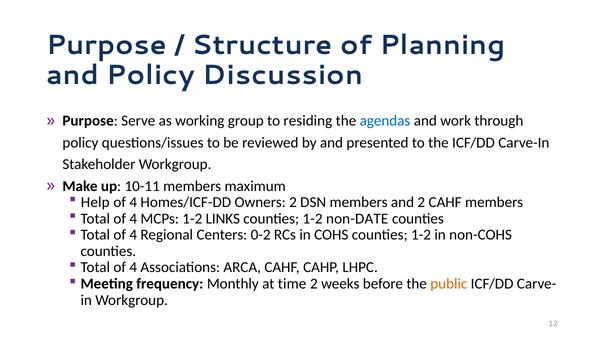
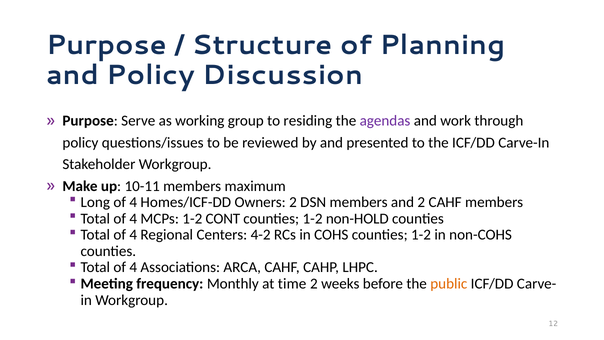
agendas colour: blue -> purple
Help: Help -> Long
LINKS: LINKS -> CONT
non-DATE: non-DATE -> non-HOLD
0-2: 0-2 -> 4-2
